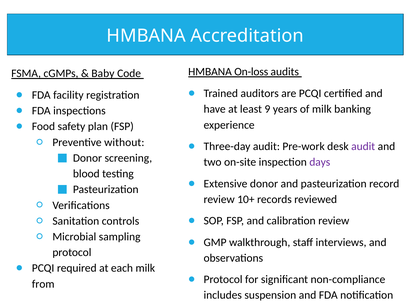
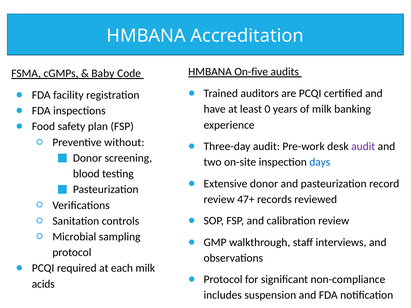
On-loss: On-loss -> On-five
9: 9 -> 0
days colour: purple -> blue
10+: 10+ -> 47+
from: from -> acids
